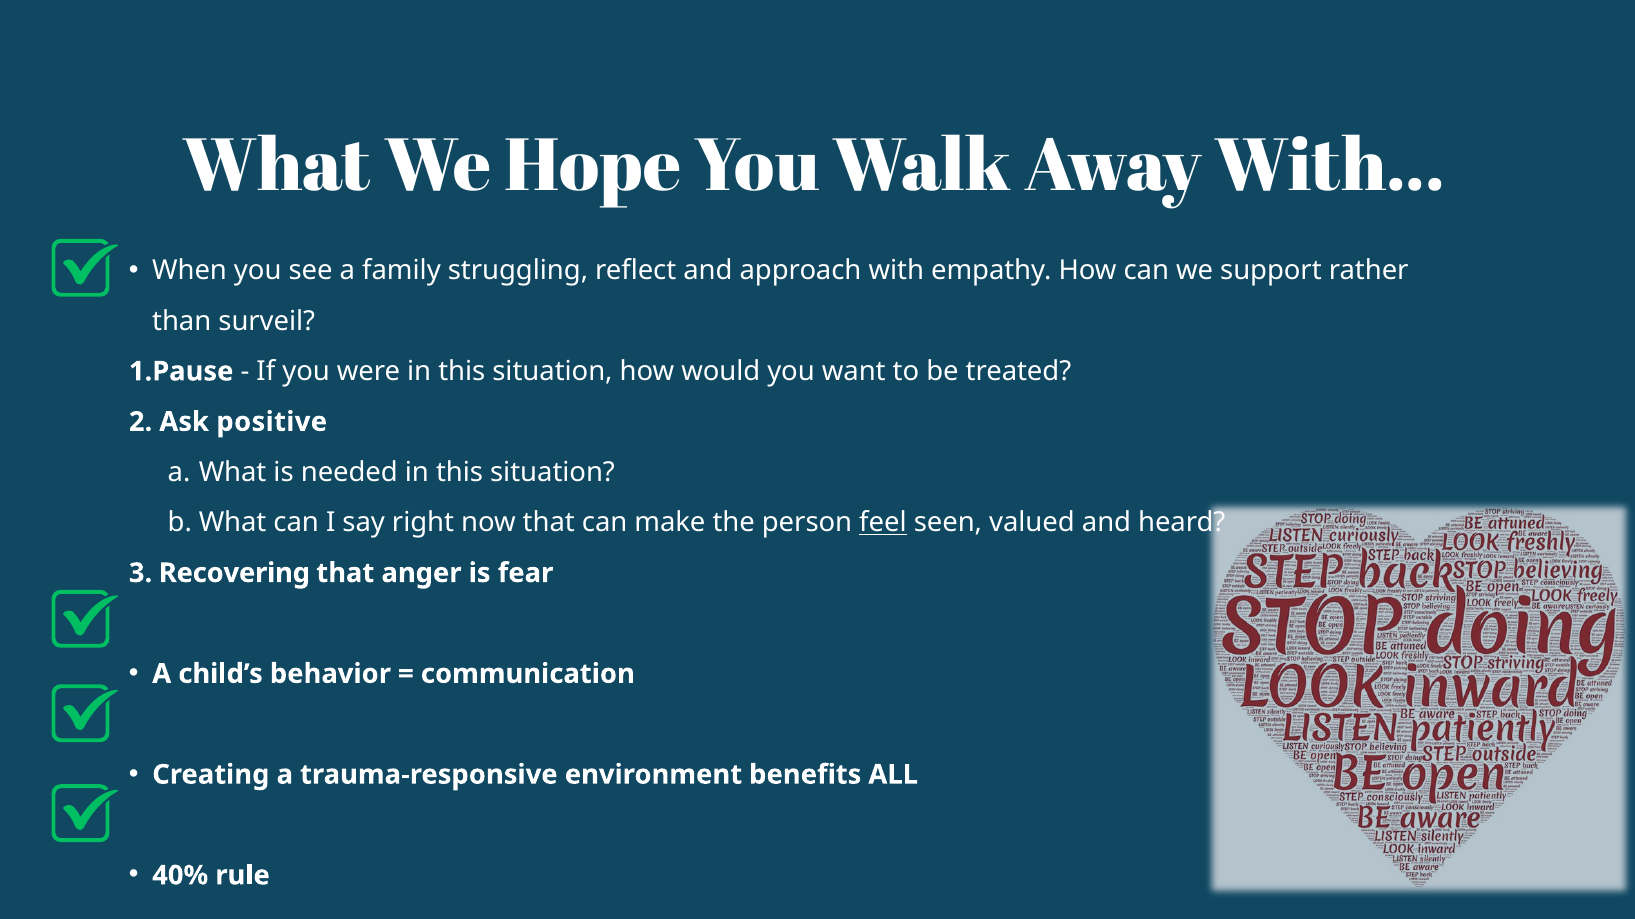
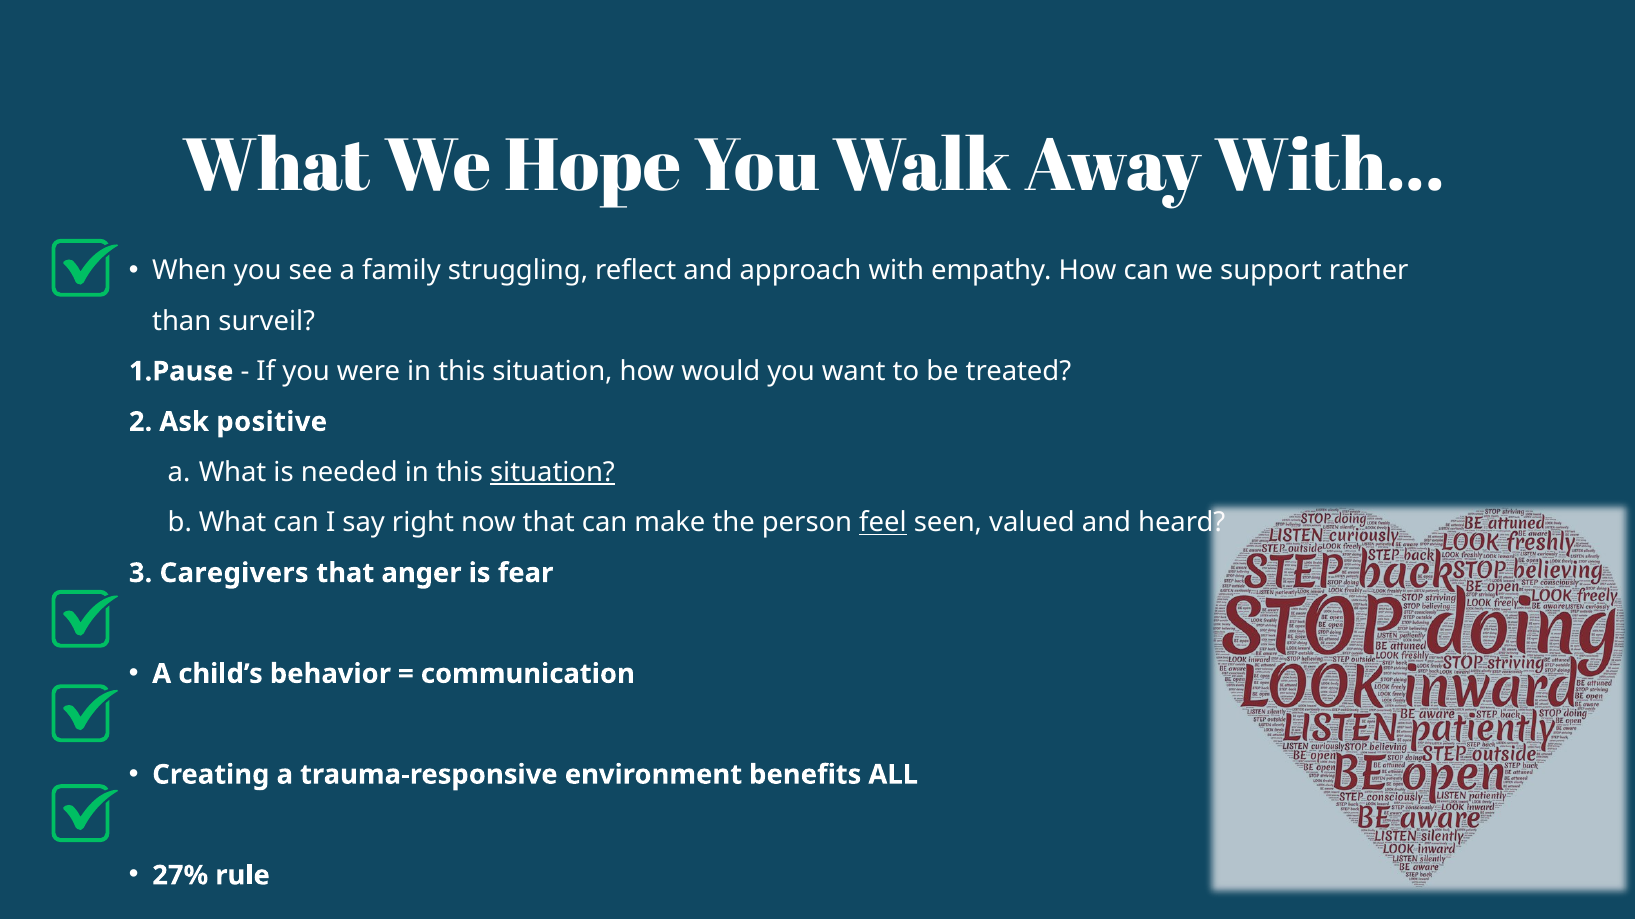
situation at (553, 473) underline: none -> present
Recovering: Recovering -> Caregivers
40%: 40% -> 27%
